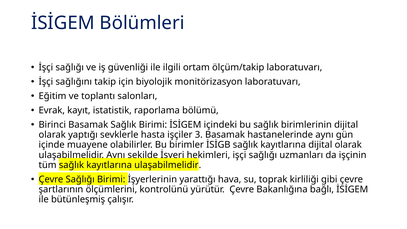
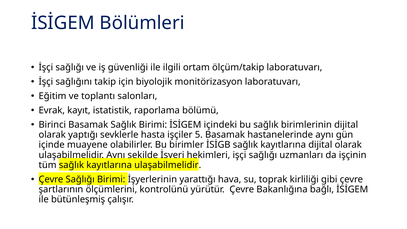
3: 3 -> 5
